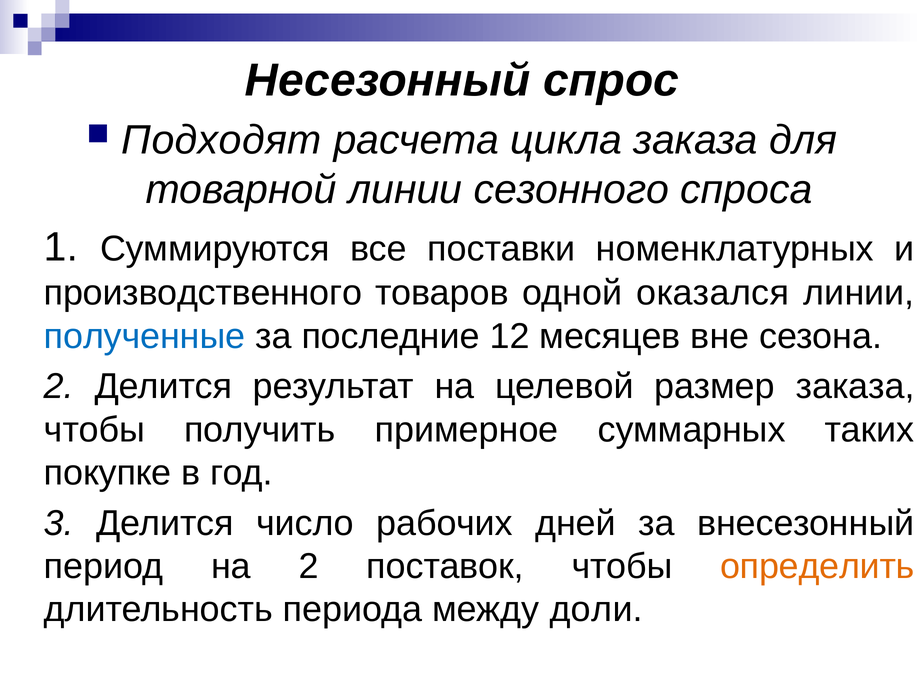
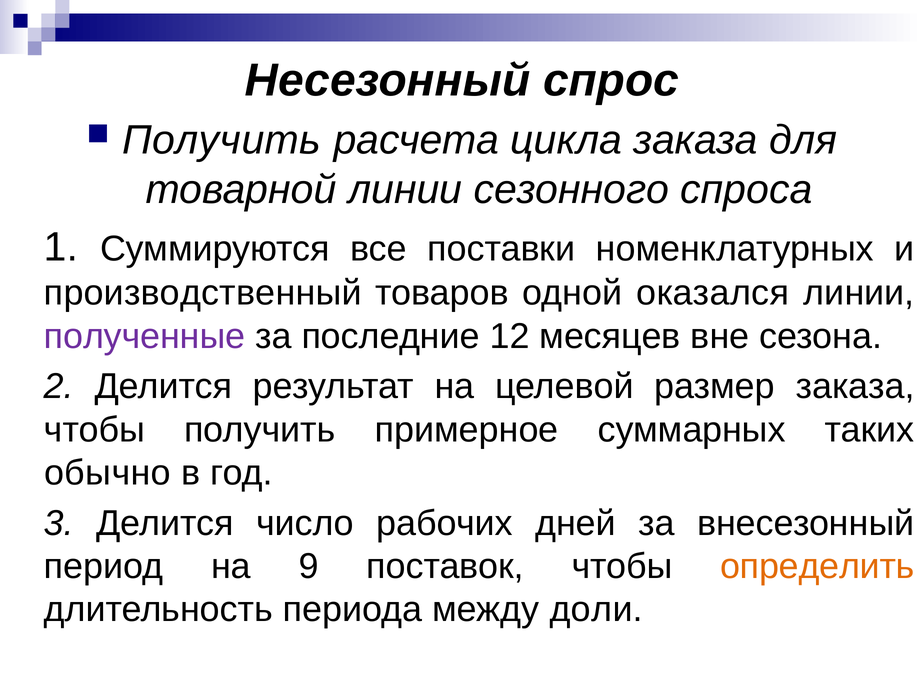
Подходят at (222, 140): Подходят -> Получить
производственного: производственного -> производственный
полученные colour: blue -> purple
покупке: покупке -> обычно
на 2: 2 -> 9
